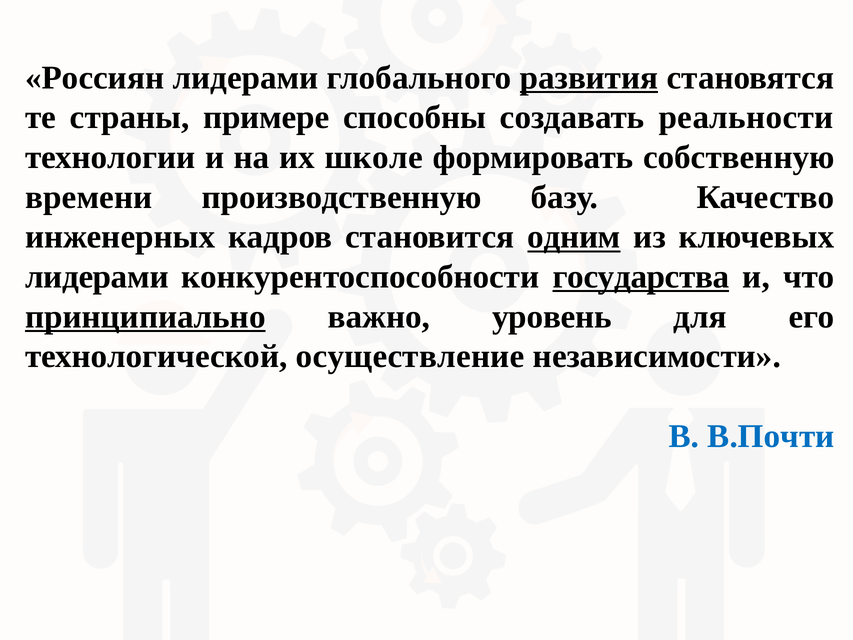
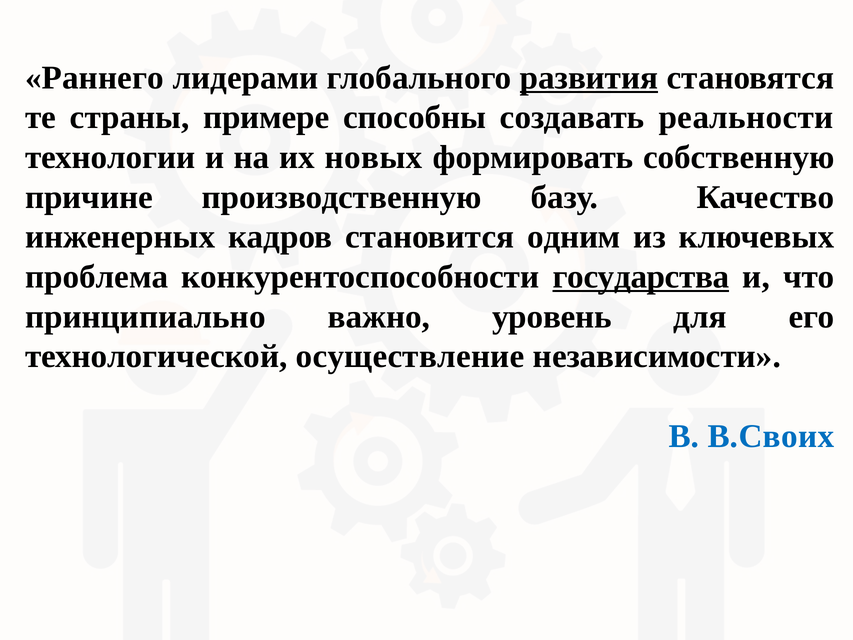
Россиян: Россиян -> Раннего
школе: школе -> новых
времени: времени -> причине
одним underline: present -> none
лидерами at (97, 277): лидерами -> проблема
принципиально underline: present -> none
В.Почти: В.Почти -> В.Своих
